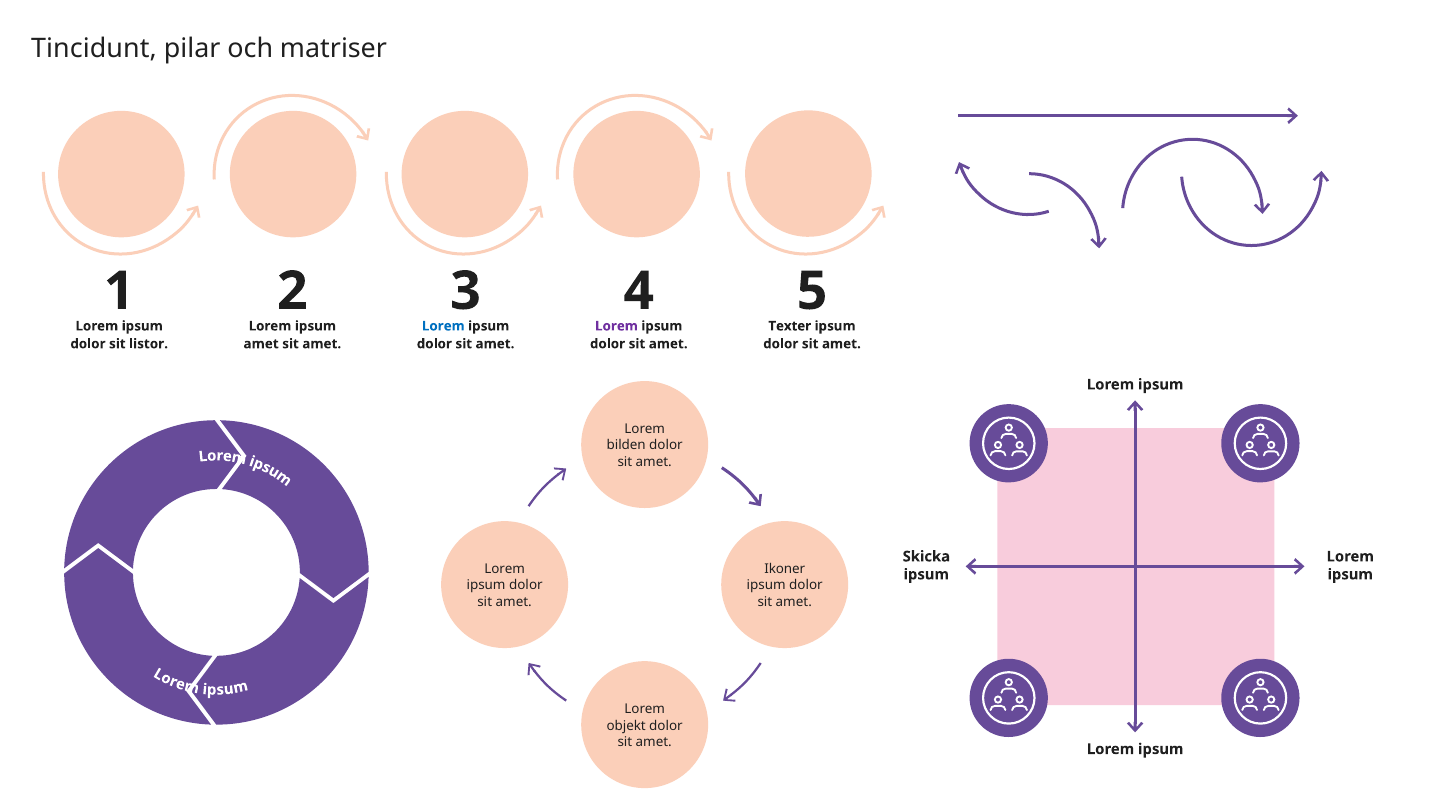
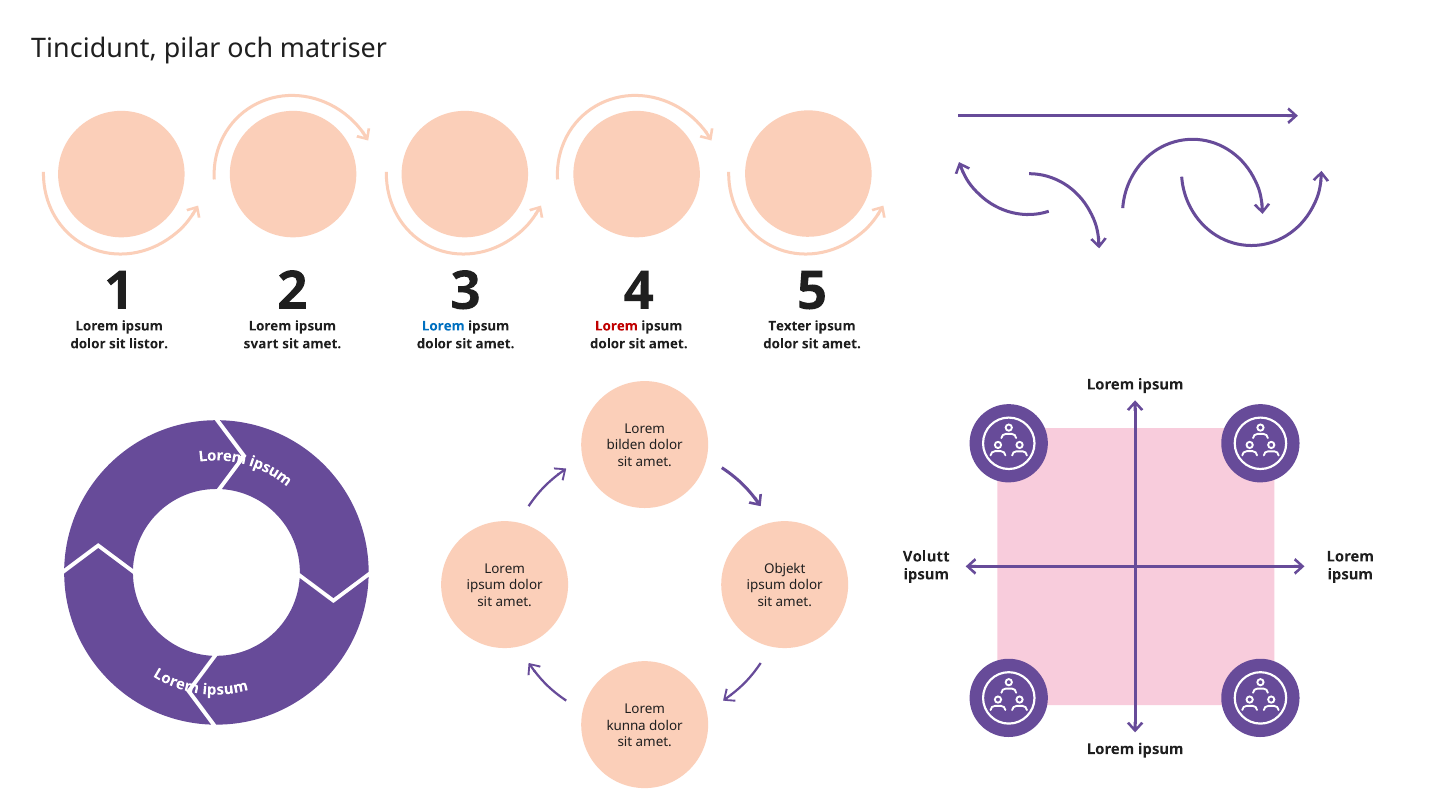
Lorem at (616, 326) colour: purple -> red
amet at (261, 344): amet -> svart
Skicka: Skicka -> Volutt
Ikoner: Ikoner -> Objekt
objekt: objekt -> kunna
